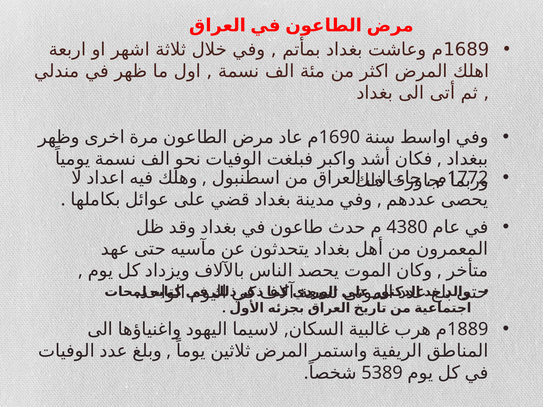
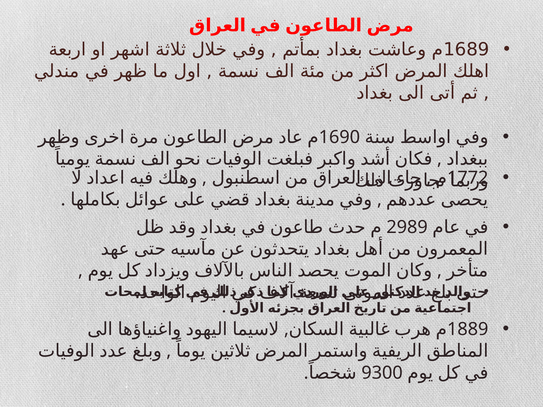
4380: 4380 -> 2989
5389: 5389 -> 9300
